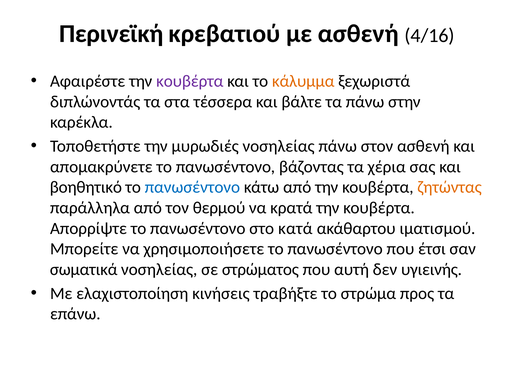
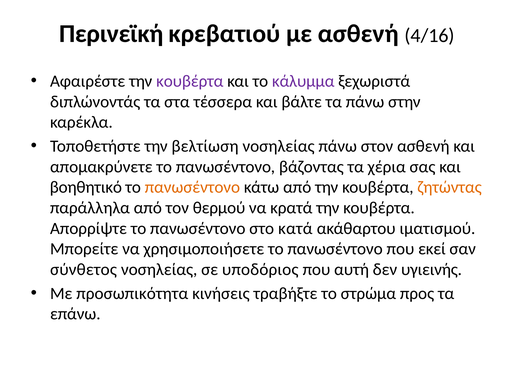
κάλυμμα colour: orange -> purple
μυρωδιές: μυρωδιές -> βελτίωση
πανωσέντονο at (192, 187) colour: blue -> orange
έτσι: έτσι -> εκεί
σωματικά: σωματικά -> σύνθετος
στρώματος: στρώματος -> υποδόριος
ελαχιστοποίηση: ελαχιστοποίηση -> προσωπικότητα
